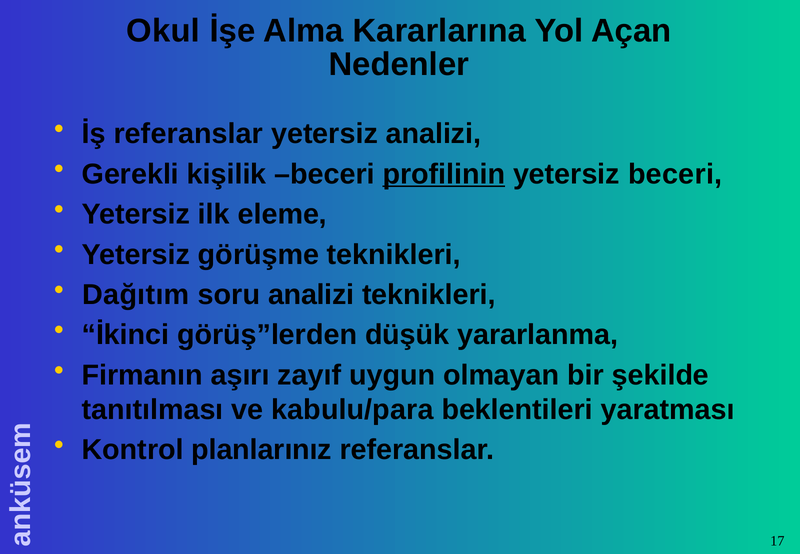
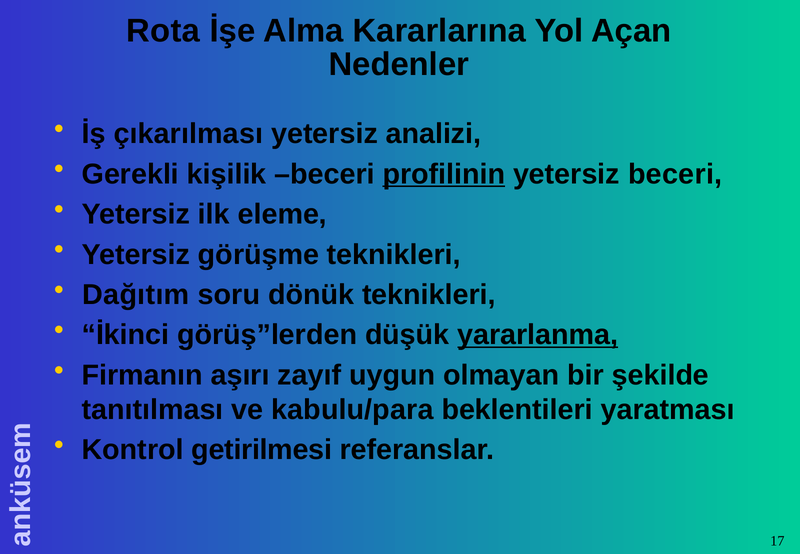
Okul: Okul -> Rota
İş referanslar: referanslar -> çıkarılması
soru analizi: analizi -> dönük
yararlanma underline: none -> present
planlarınız: planlarınız -> getirilmesi
